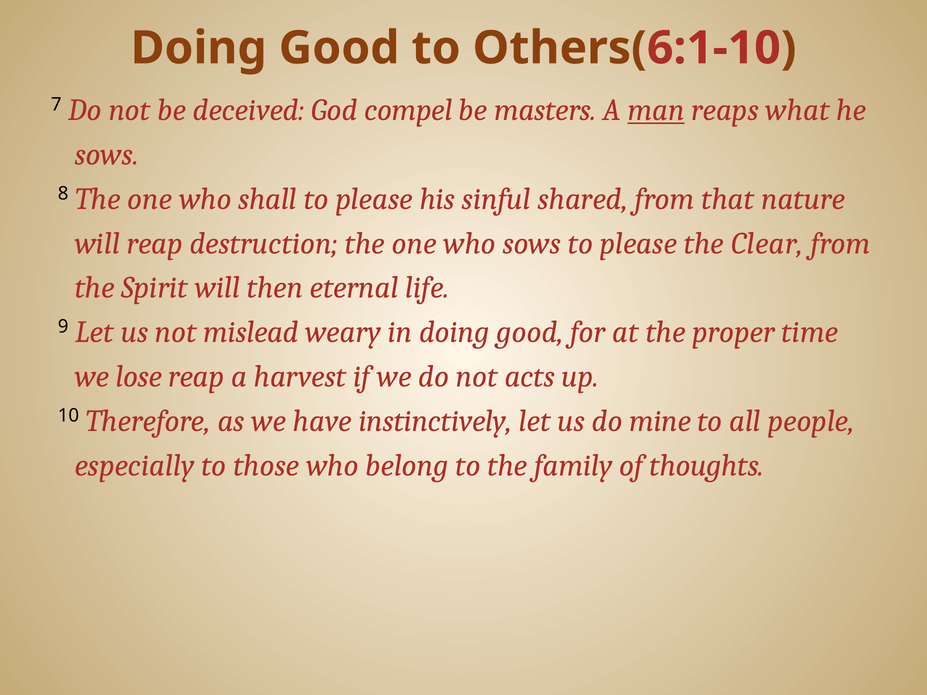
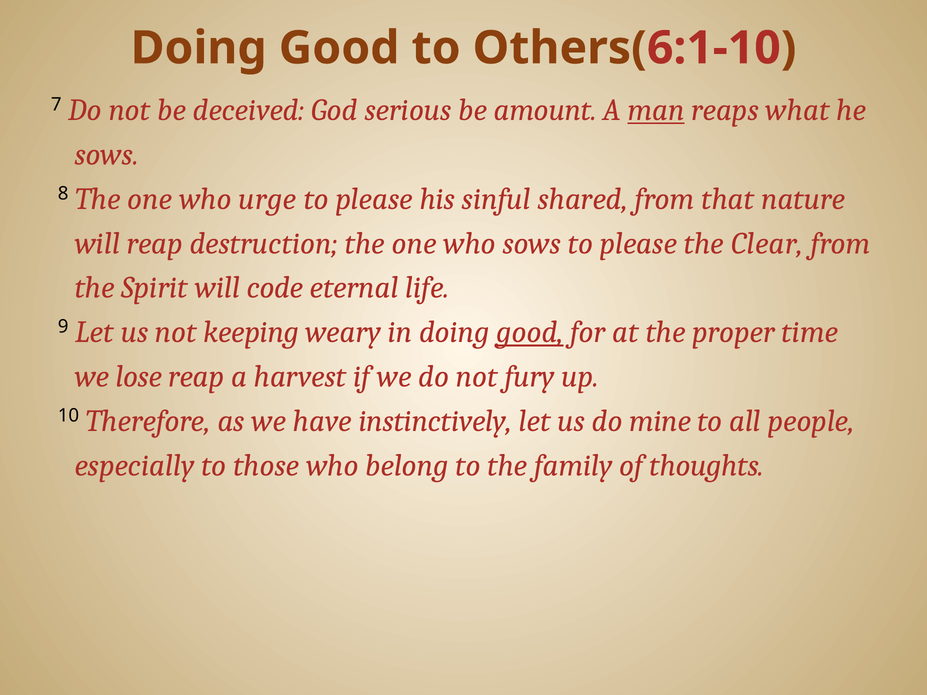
compel: compel -> serious
masters: masters -> amount
shall: shall -> urge
then: then -> code
mislead: mislead -> keeping
good at (530, 332) underline: none -> present
acts: acts -> fury
